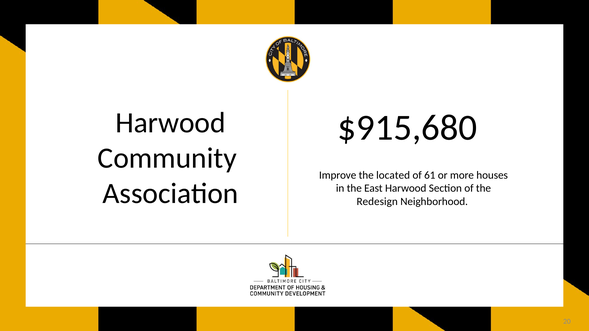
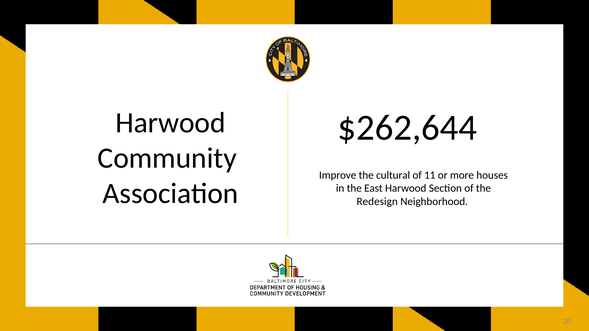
$915,680: $915,680 -> $262,644
located: located -> cultural
61: 61 -> 11
